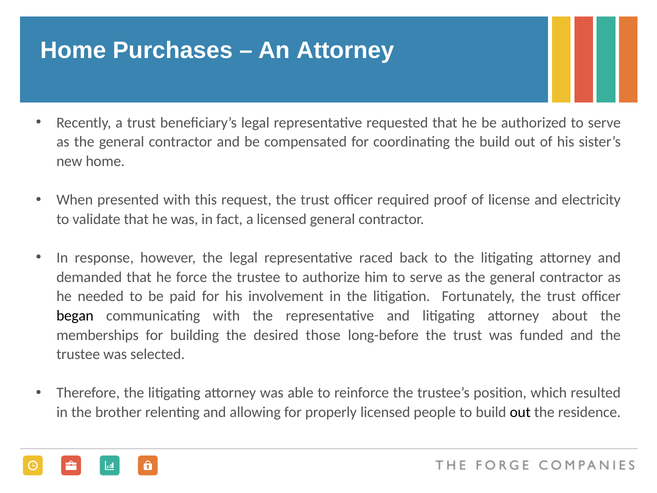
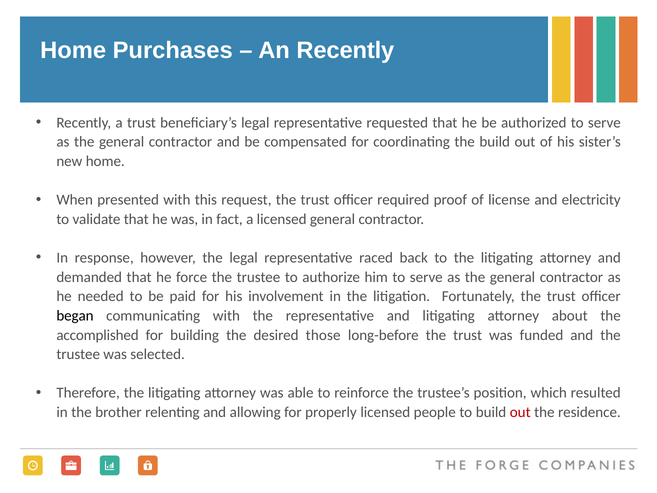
An Attorney: Attorney -> Recently
memberships: memberships -> accomplished
out at (520, 412) colour: black -> red
